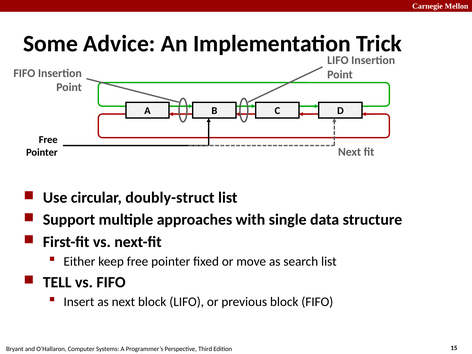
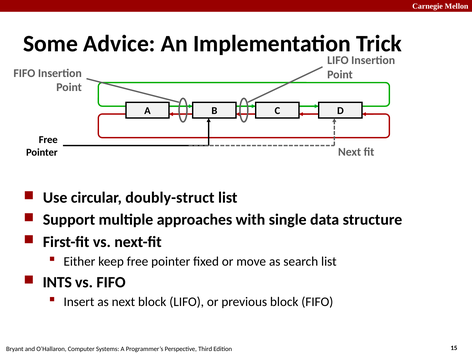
TELL: TELL -> INTS
